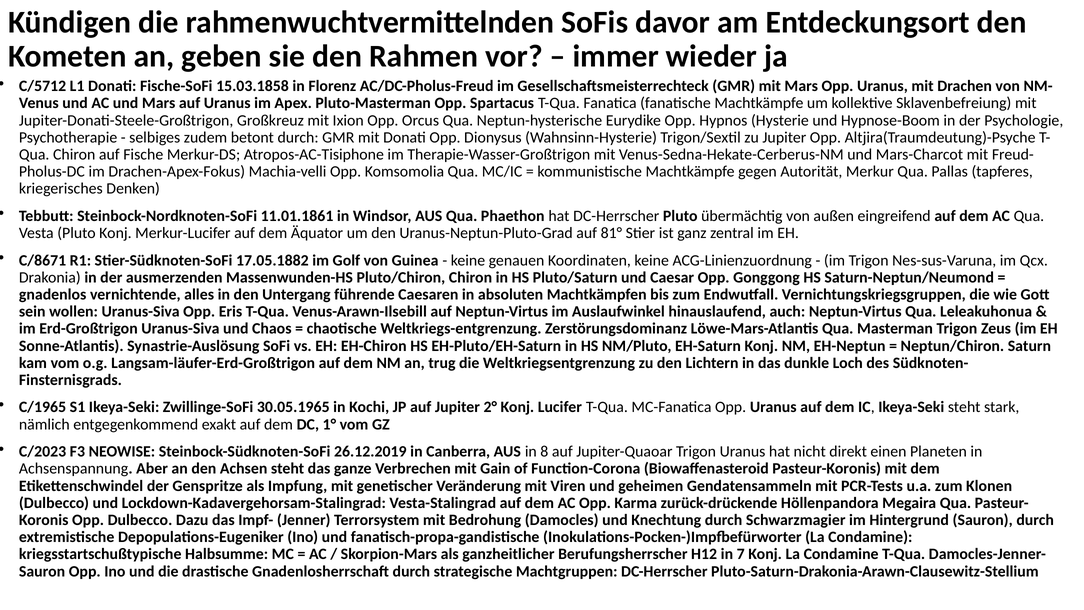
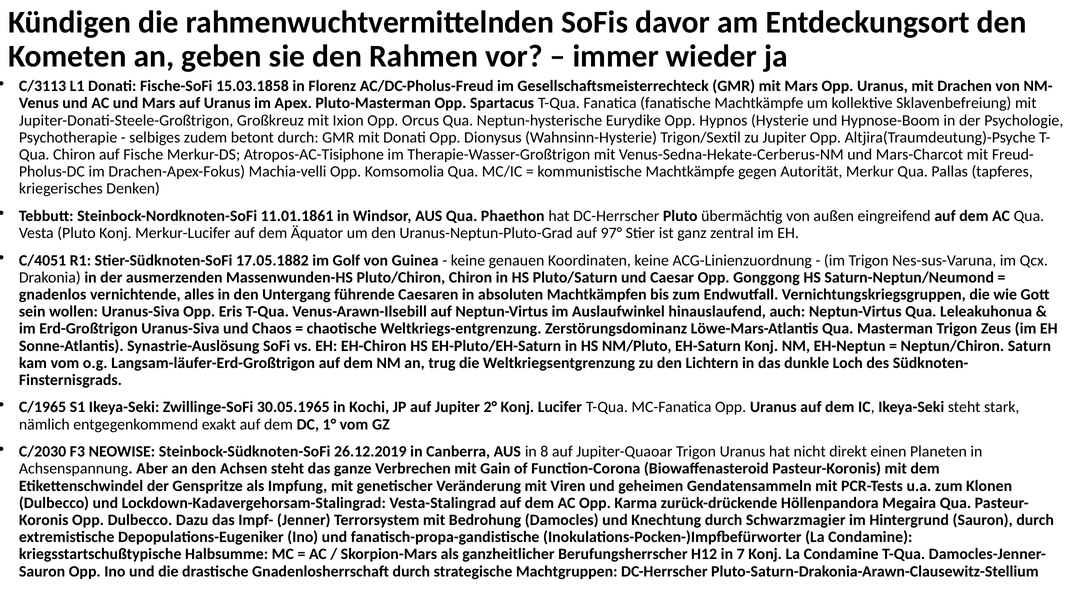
C/5712: C/5712 -> C/3113
81°: 81° -> 97°
C/8671: C/8671 -> C/4051
C/2023: C/2023 -> C/2030
